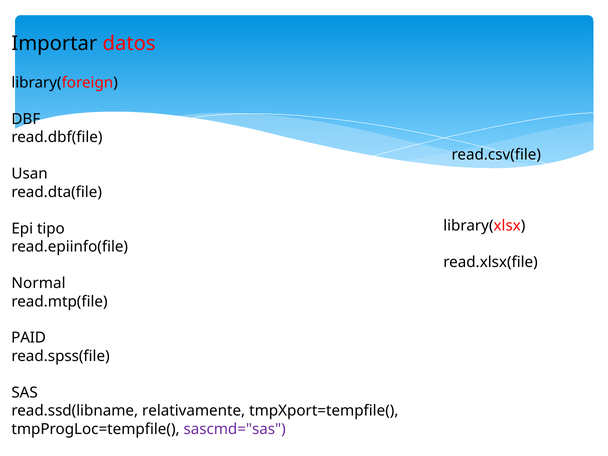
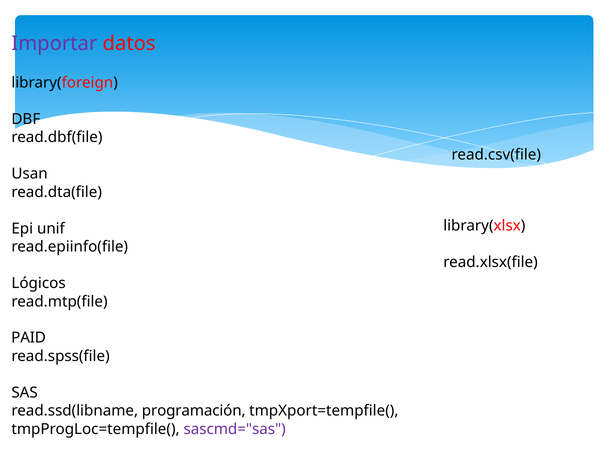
Importar colour: black -> purple
tipo: tipo -> unif
Normal: Normal -> Lógicos
relativamente: relativamente -> programación
